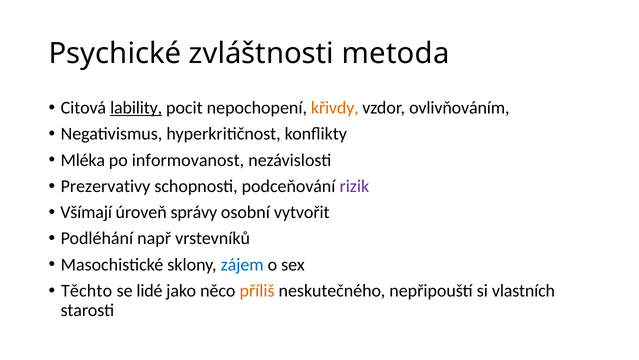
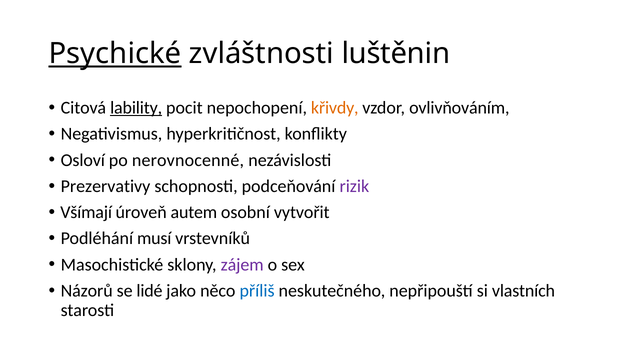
Psychické underline: none -> present
metoda: metoda -> luštěnin
Mléka: Mléka -> Osloví
informovanost: informovanost -> nerovnocenné
správy: správy -> autem
např: např -> musí
zájem colour: blue -> purple
Těchto: Těchto -> Názorů
příliš colour: orange -> blue
